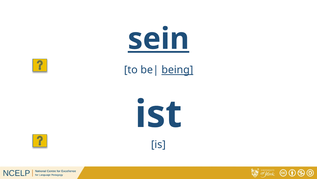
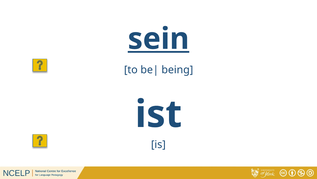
being underline: present -> none
